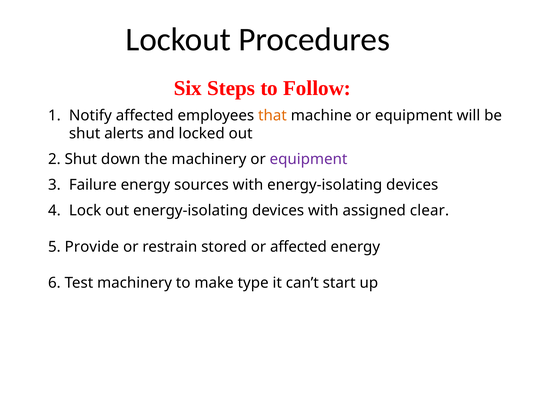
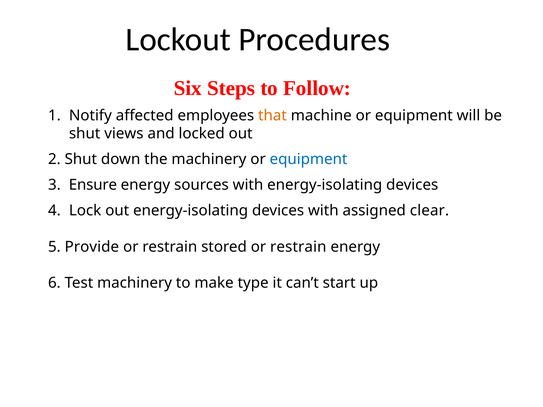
alerts: alerts -> views
equipment at (309, 159) colour: purple -> blue
Failure: Failure -> Ensure
stored or affected: affected -> restrain
